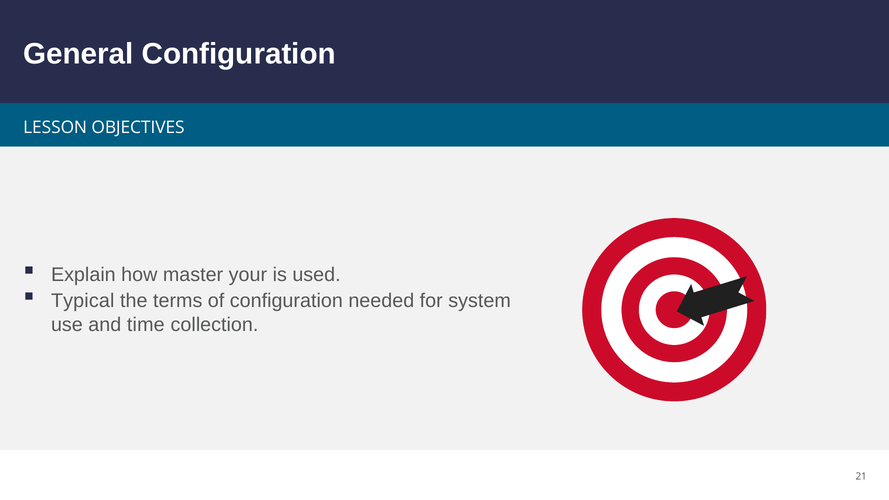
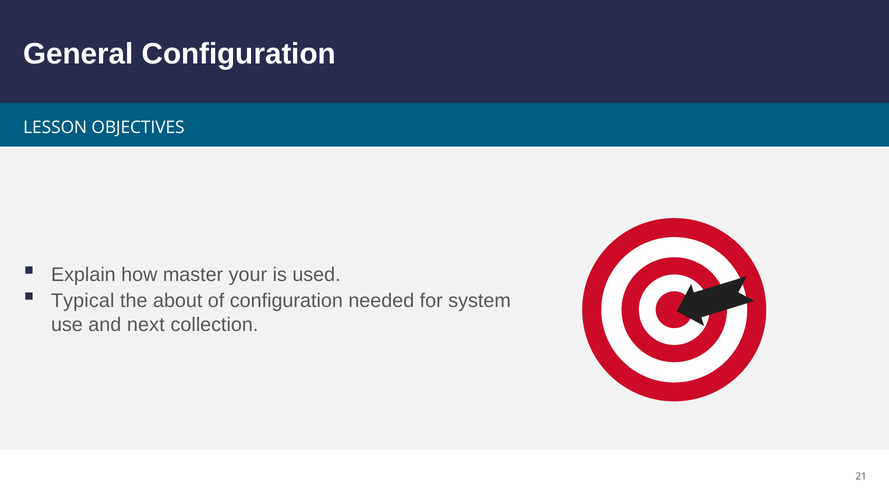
terms: terms -> about
time: time -> next
